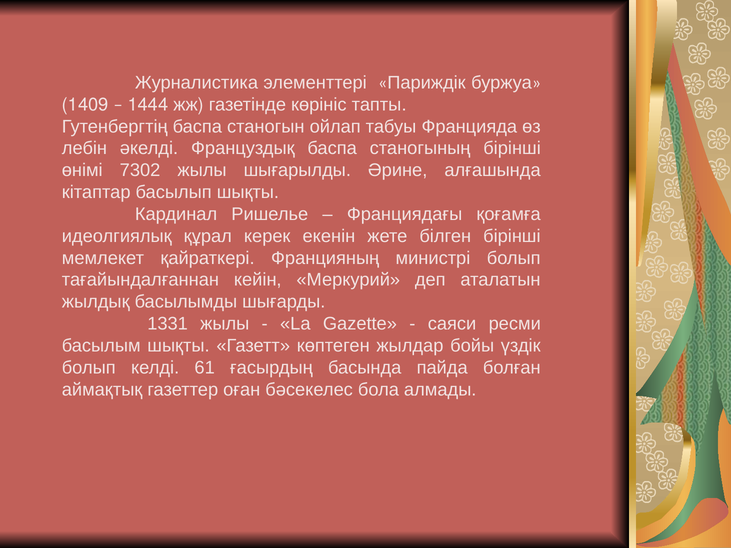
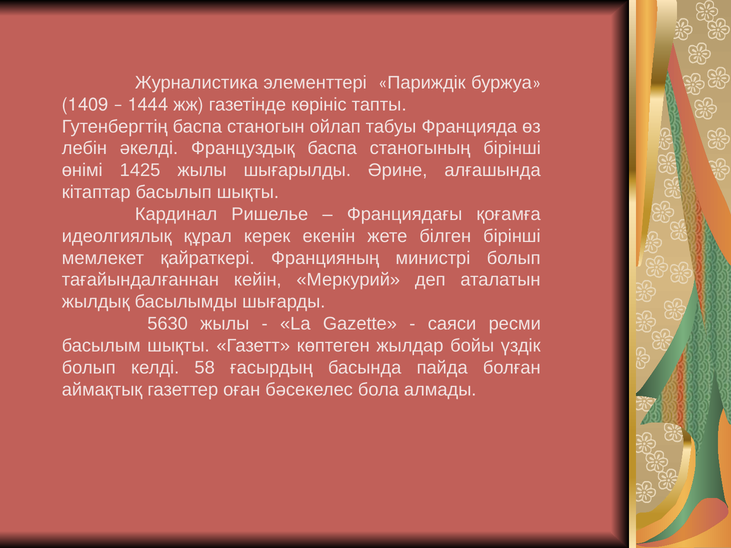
7302: 7302 -> 1425
1331: 1331 -> 5630
61: 61 -> 58
